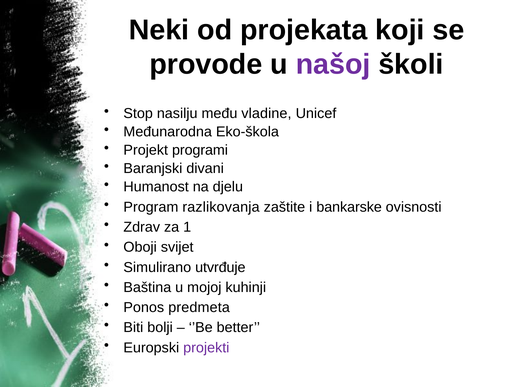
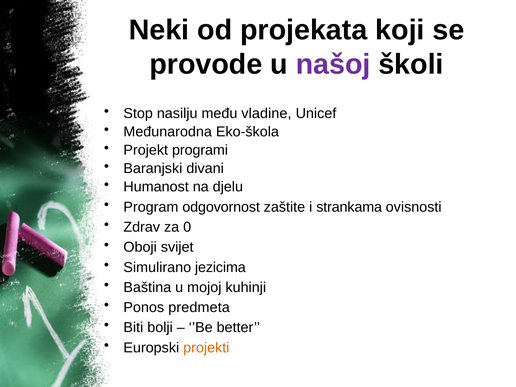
razlikovanja: razlikovanja -> odgovornost
bankarske: bankarske -> strankama
1: 1 -> 0
utvrđuje: utvrđuje -> jezicima
projekti colour: purple -> orange
